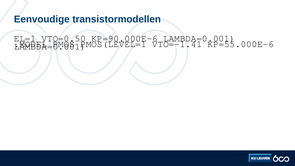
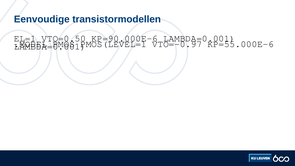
VTO=-1.41: VTO=-1.41 -> VTO=-0.97
